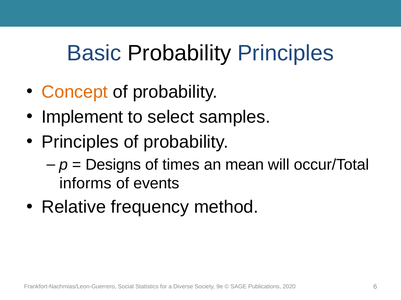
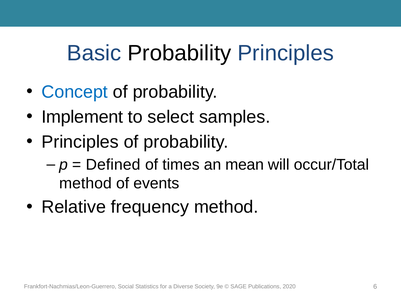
Concept colour: orange -> blue
Designs: Designs -> Defined
informs at (85, 184): informs -> method
